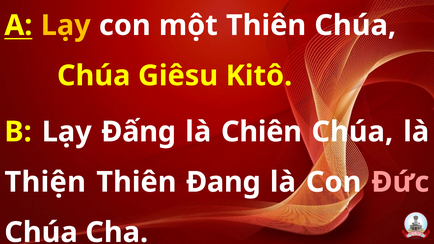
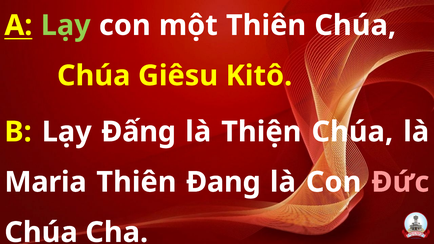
Lạy at (66, 25) colour: yellow -> light green
Chiên: Chiên -> Thiện
Thiện: Thiện -> Maria
